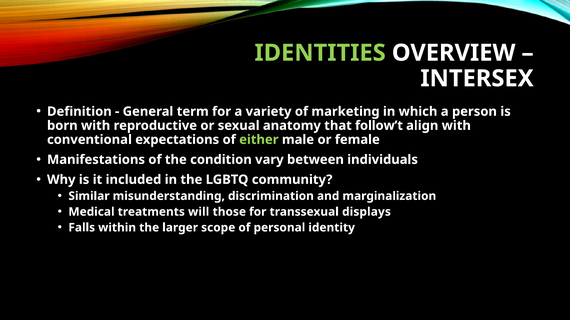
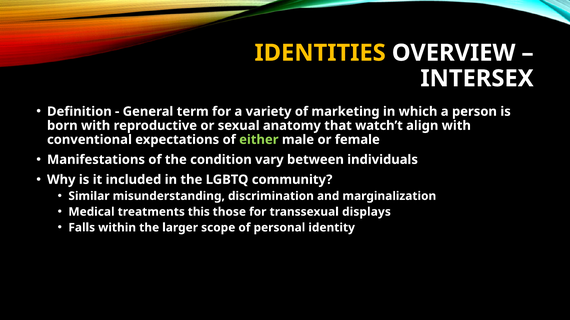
IDENTITIES colour: light green -> yellow
follow’t: follow’t -> watch’t
will: will -> this
